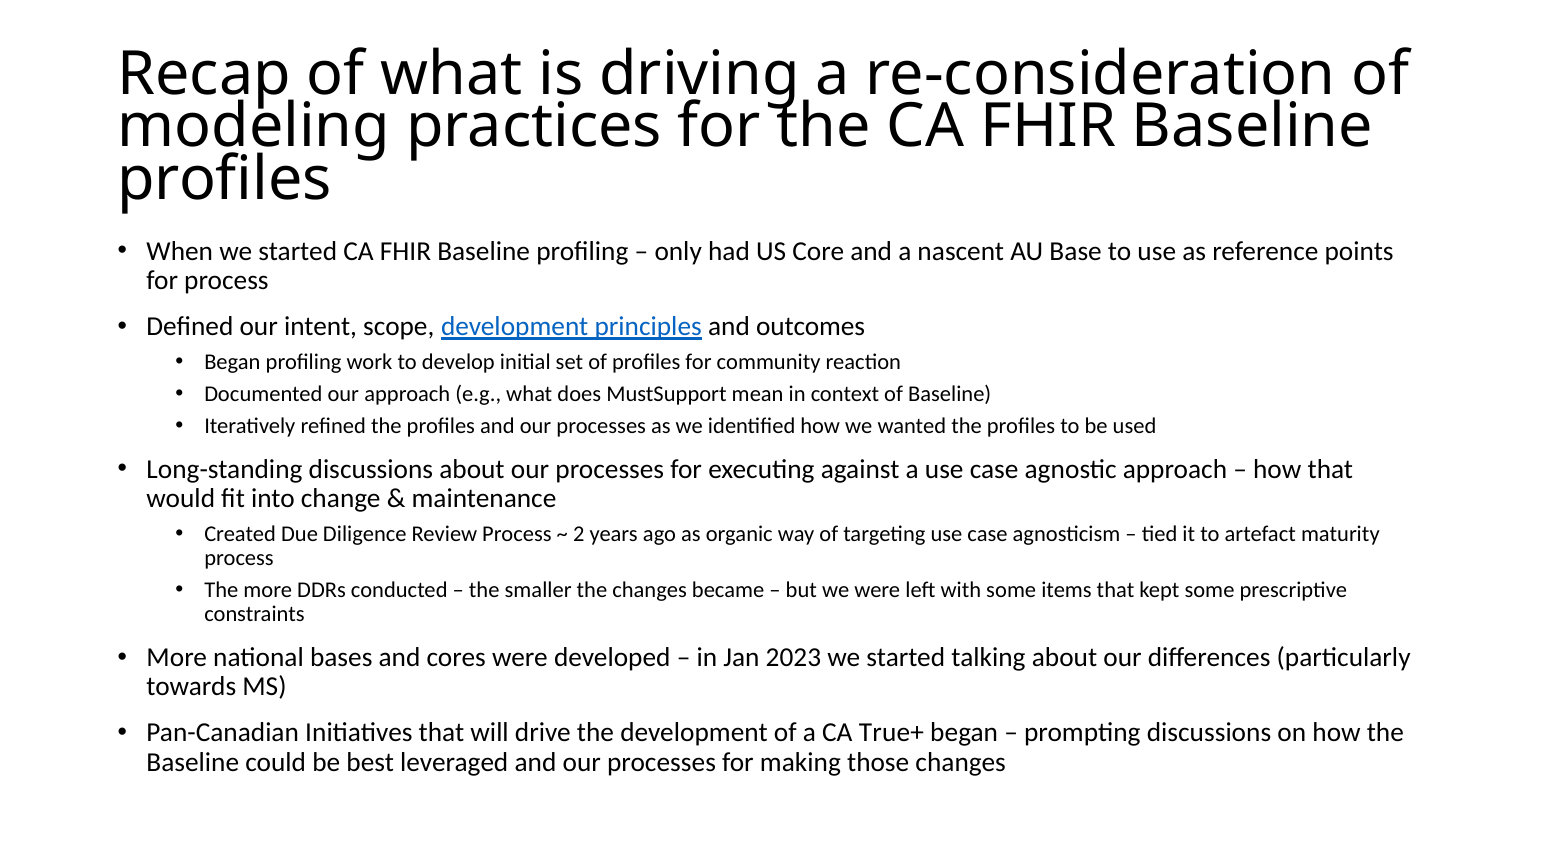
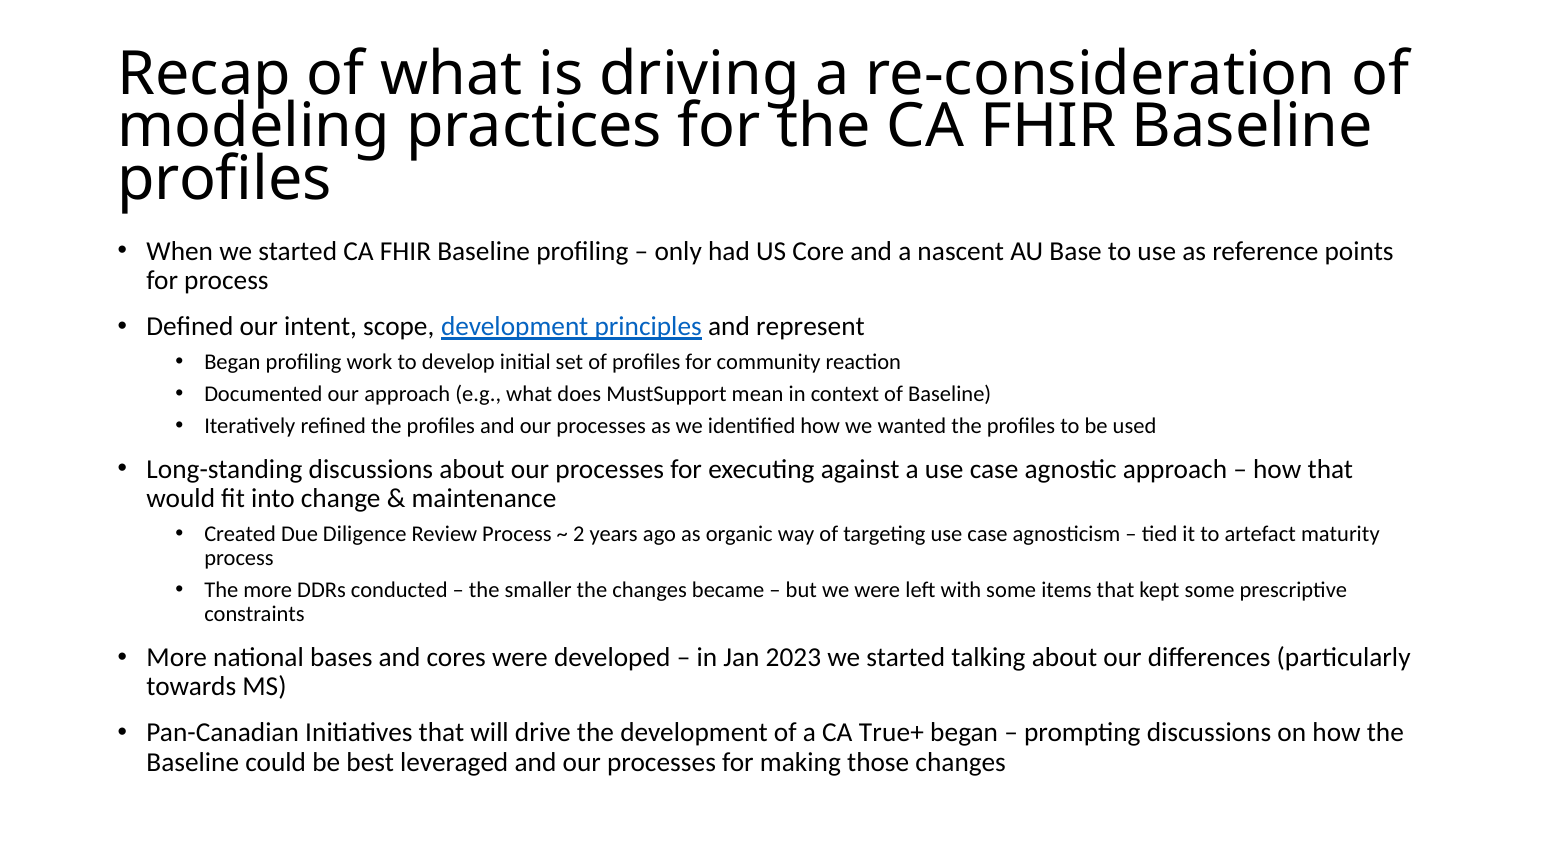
outcomes: outcomes -> represent
